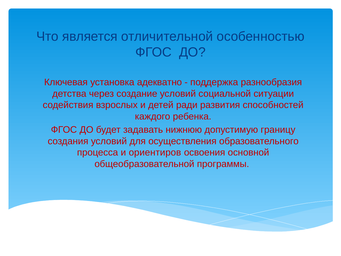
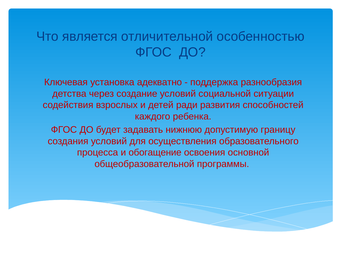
ориентиров: ориентиров -> обогащение
